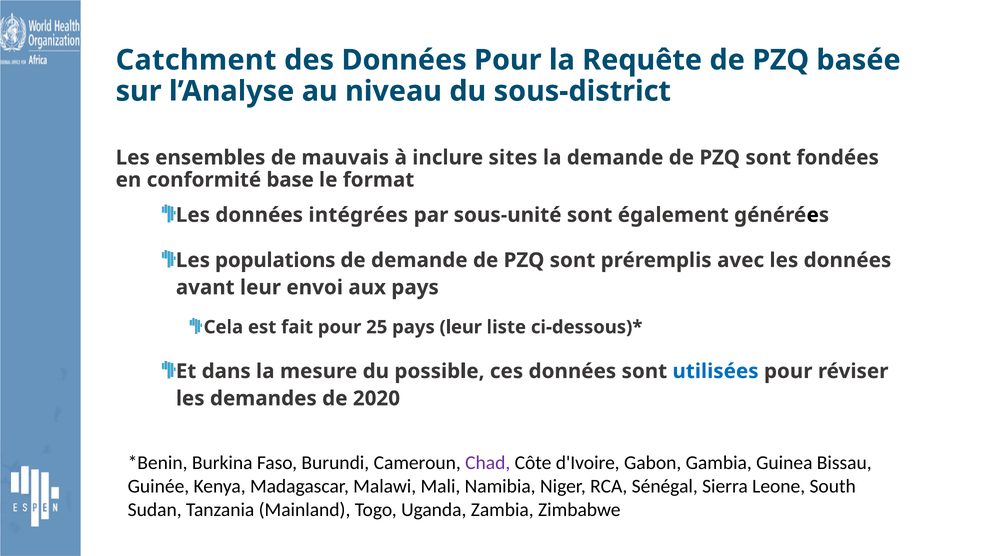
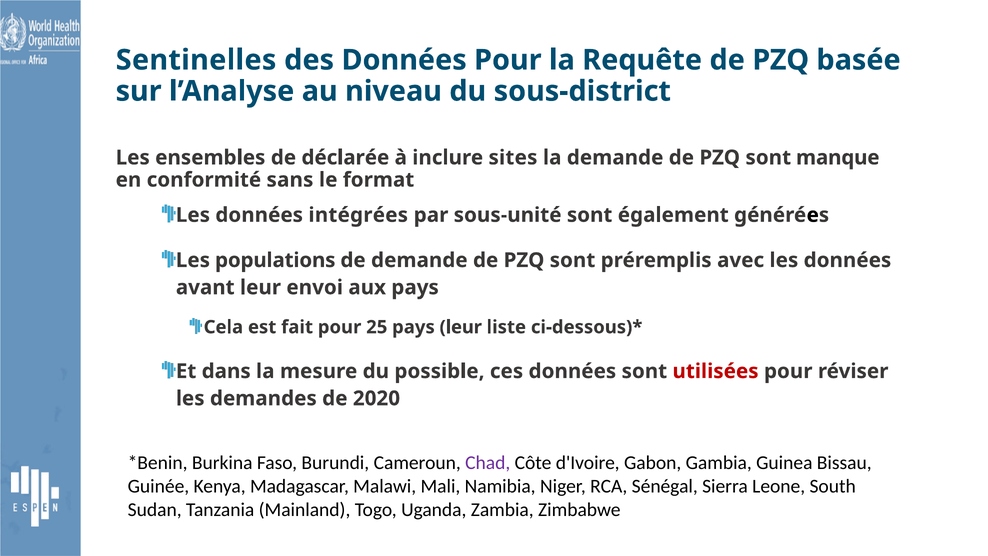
Catchment: Catchment -> Sentinelles
mauvais: mauvais -> déclarée
fondées: fondées -> manque
base: base -> sans
utilisées colour: blue -> red
